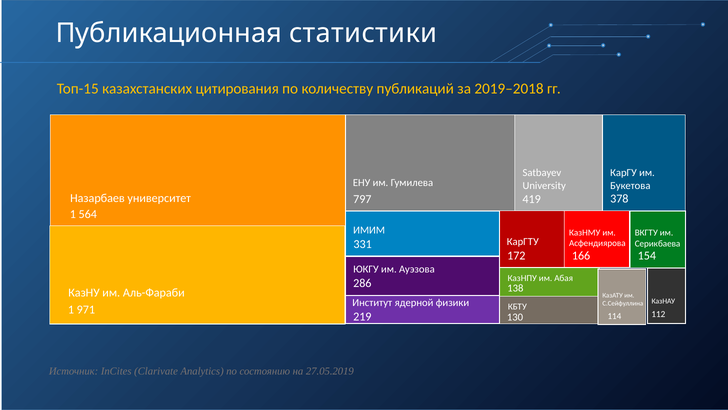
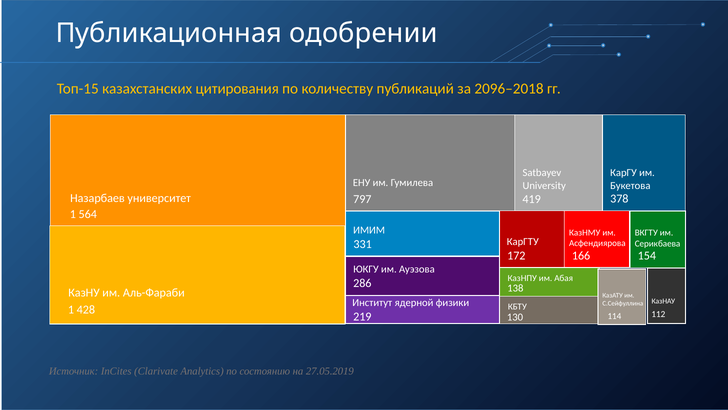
статистики: статистики -> одобрении
2019–2018: 2019–2018 -> 2096–2018
971: 971 -> 428
